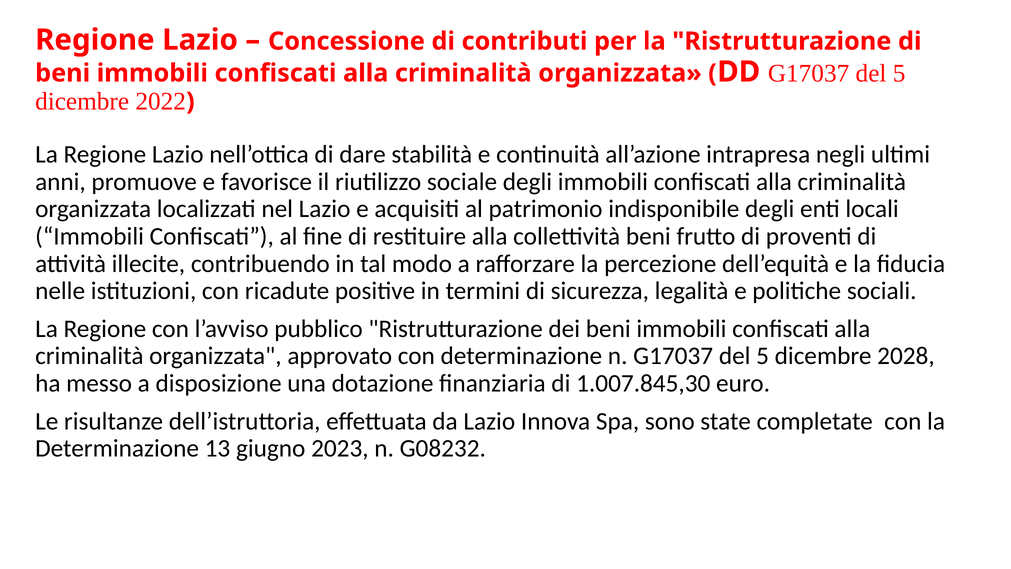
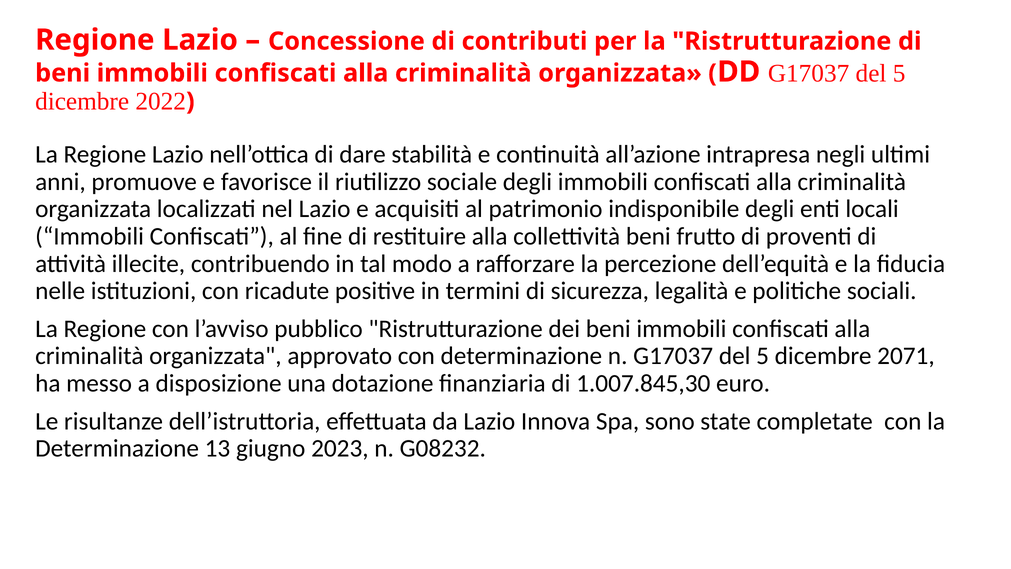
2028: 2028 -> 2071
